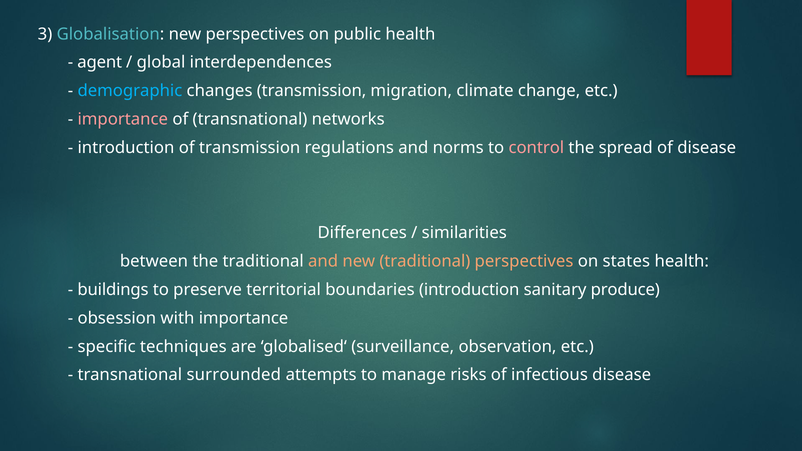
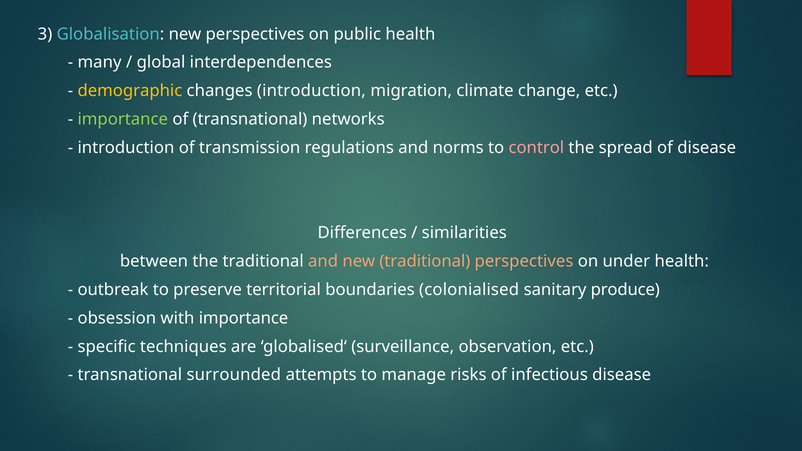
agent: agent -> many
demographic colour: light blue -> yellow
changes transmission: transmission -> introduction
importance at (123, 119) colour: pink -> light green
states: states -> under
buildings: buildings -> outbreak
boundaries introduction: introduction -> colonialised
